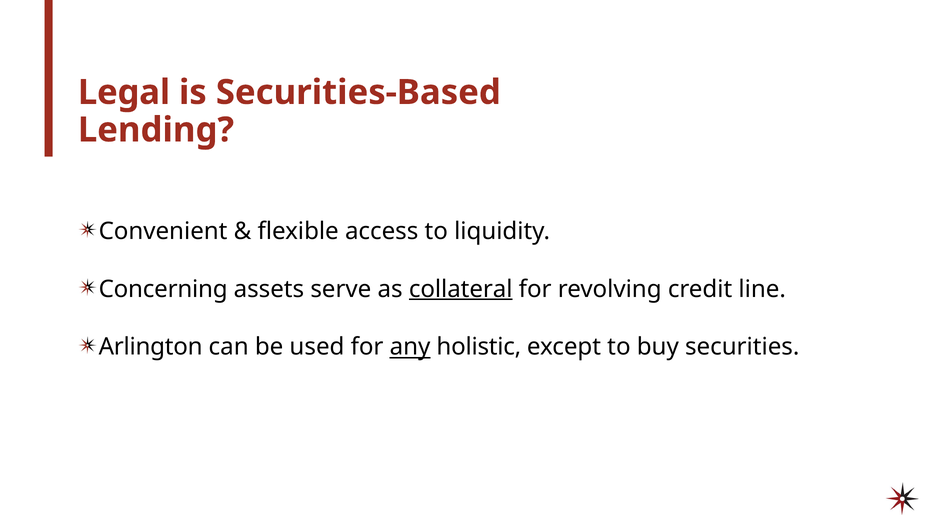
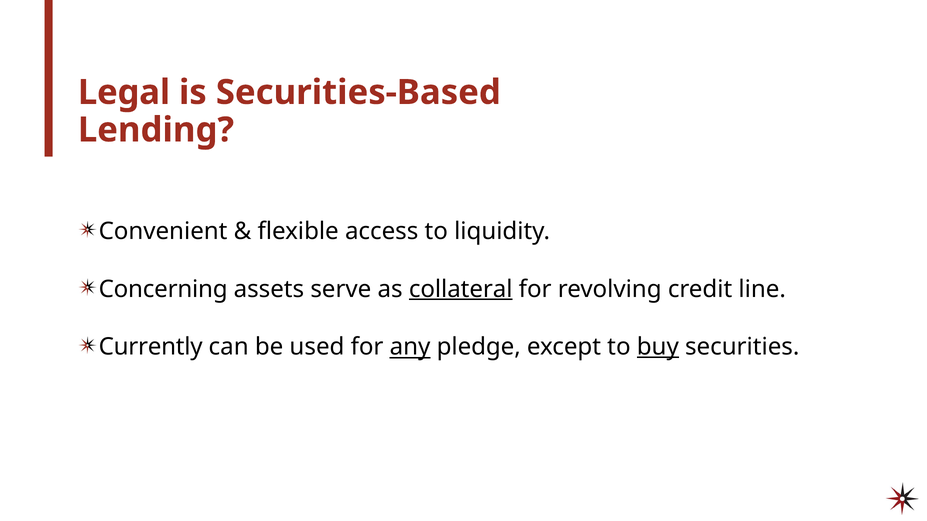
Arlington: Arlington -> Currently
holistic: holistic -> pledge
buy underline: none -> present
